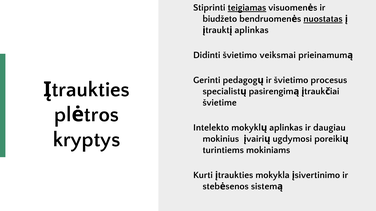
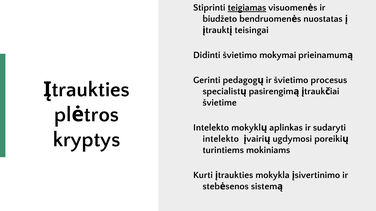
nuostatas underline: present -> none
aplinkas at (252, 30): aplinkas -> teisingai
veiksmai: veiksmai -> mokymai
daugiau: daugiau -> sudaryti
mokinius at (221, 139): mokinius -> intelekto
